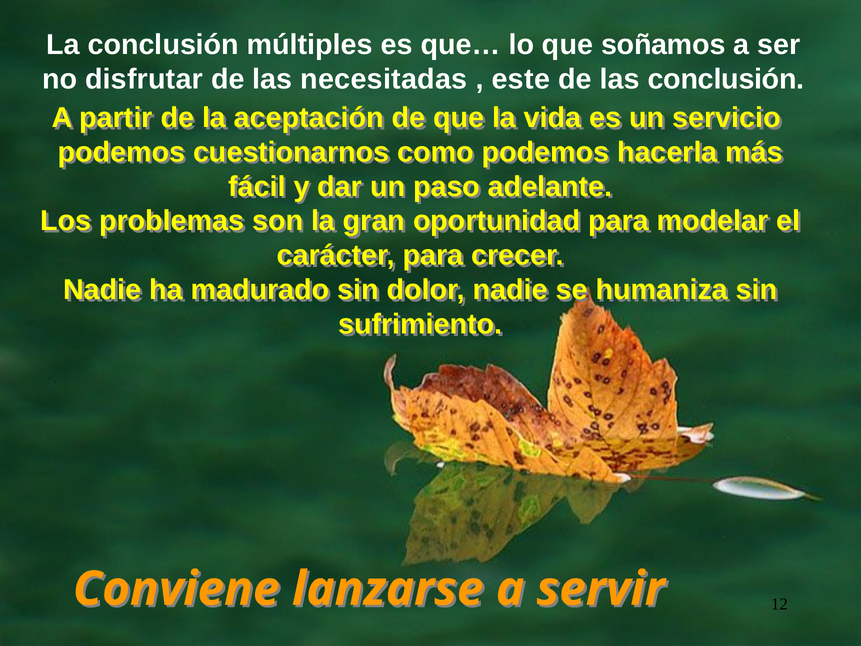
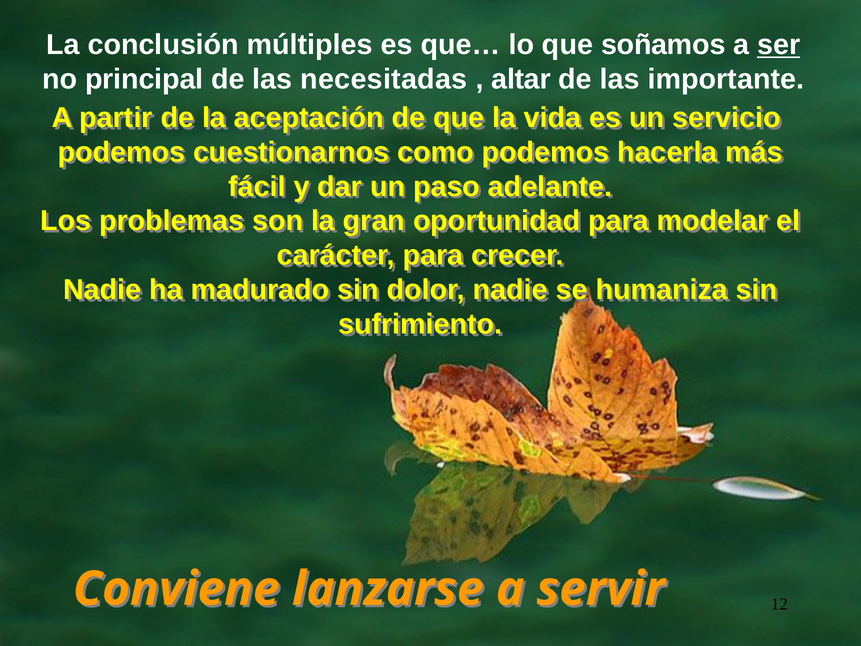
ser underline: none -> present
disfrutar: disfrutar -> principal
este: este -> altar
las conclusión: conclusión -> importante
